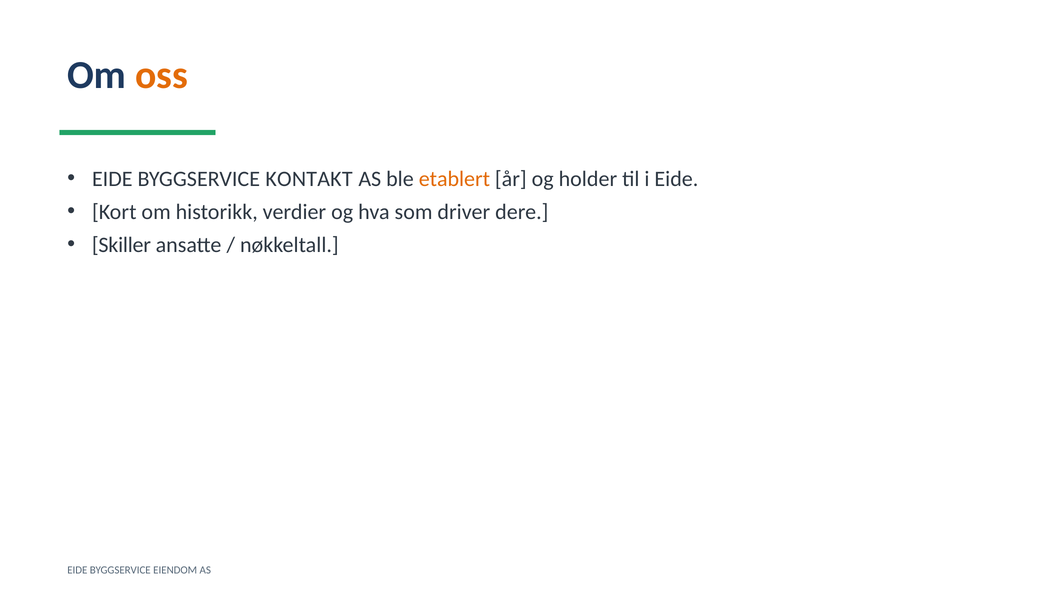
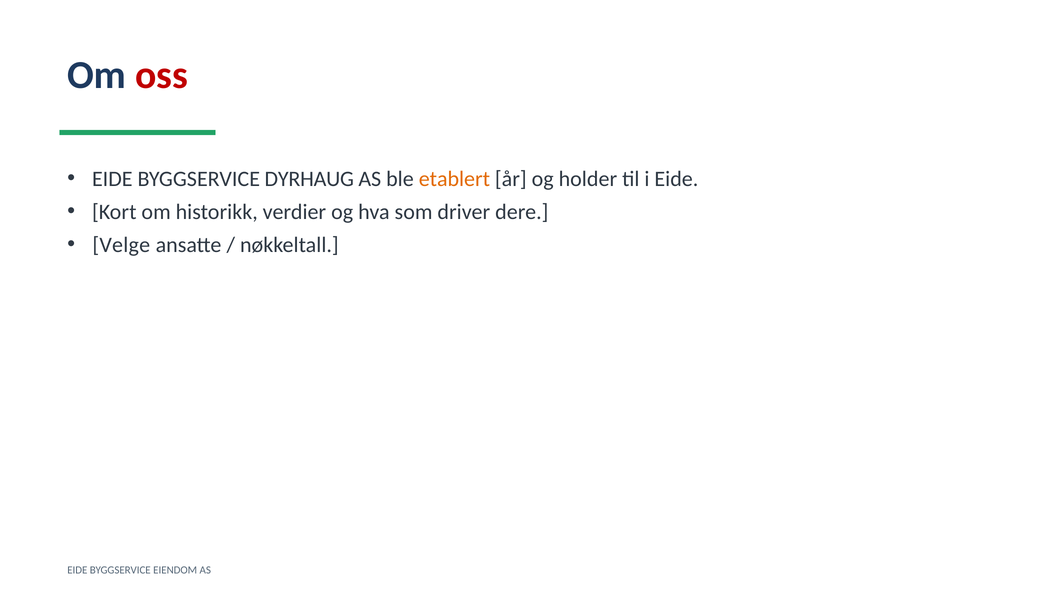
oss colour: orange -> red
KONTAKT: KONTAKT -> DYRHAUG
Skiller: Skiller -> Velge
